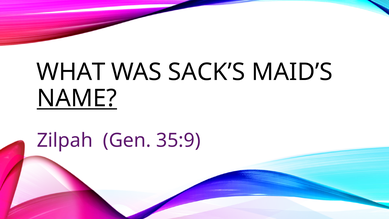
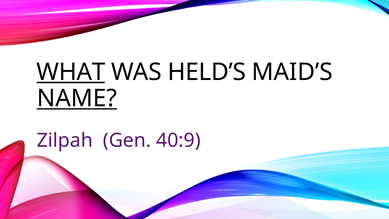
WHAT underline: none -> present
SACK’S: SACK’S -> HELD’S
35:9: 35:9 -> 40:9
